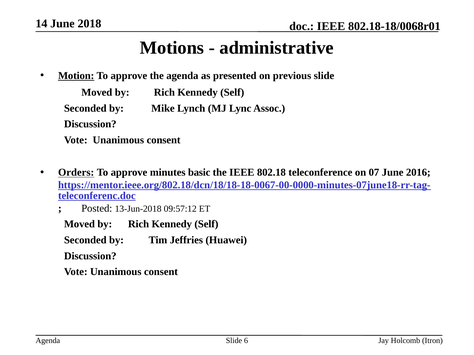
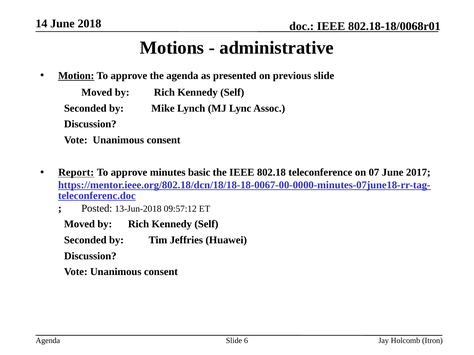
Orders: Orders -> Report
2016: 2016 -> 2017
